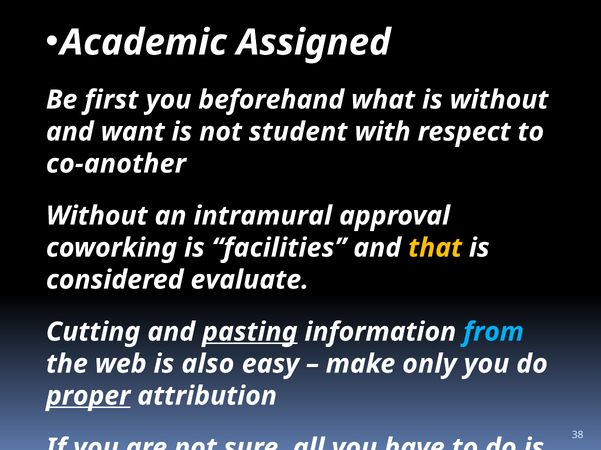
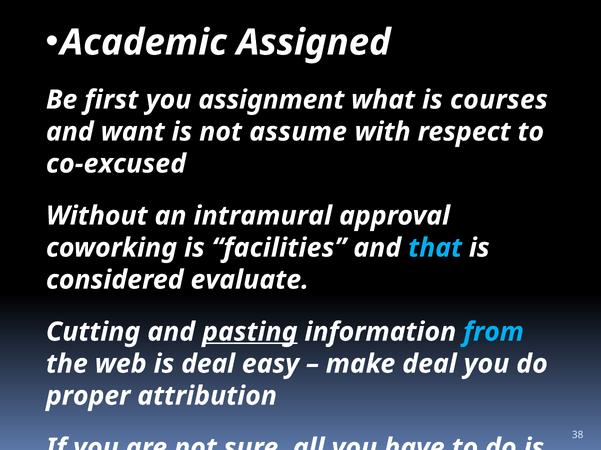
beforehand: beforehand -> assignment
is without: without -> courses
student: student -> assume
co-another: co-another -> co-excused
that colour: yellow -> light blue
is also: also -> deal
make only: only -> deal
proper underline: present -> none
